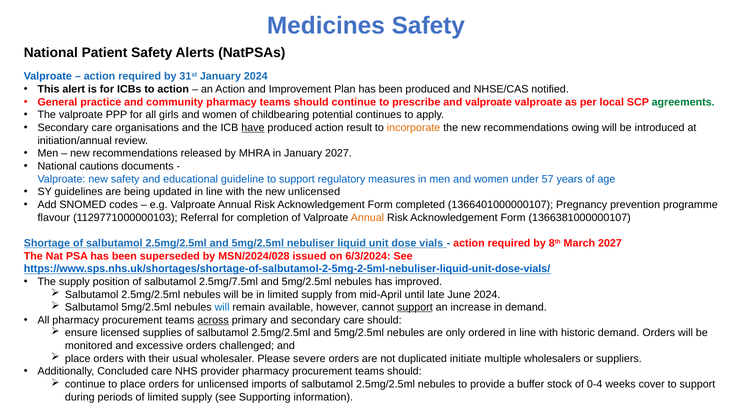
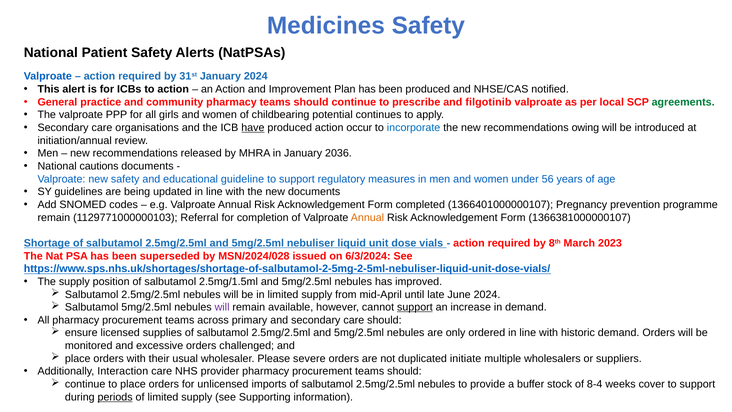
and valproate: valproate -> filgotinib
result: result -> occur
incorporate colour: orange -> blue
January 2027: 2027 -> 2036
57: 57 -> 56
new unlicensed: unlicensed -> documents
flavour at (54, 217): flavour -> remain
March 2027: 2027 -> 2023
2.5mg/7.5ml: 2.5mg/7.5ml -> 2.5mg/1.5ml
will at (222, 307) colour: blue -> purple
across underline: present -> none
Concluded: Concluded -> Interaction
0-4: 0-4 -> 8-4
periods underline: none -> present
